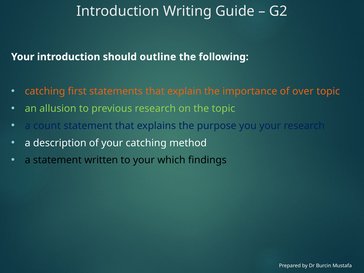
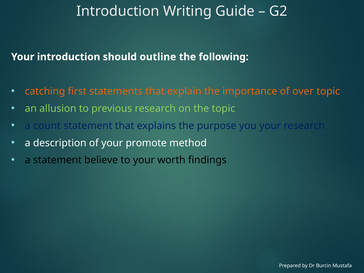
your catching: catching -> promote
written: written -> believe
which: which -> worth
